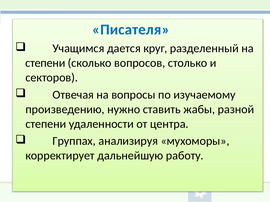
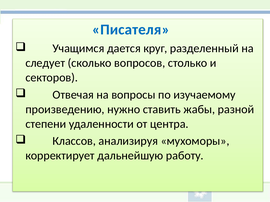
степени at (45, 63): степени -> следует
Группах: Группах -> Классов
